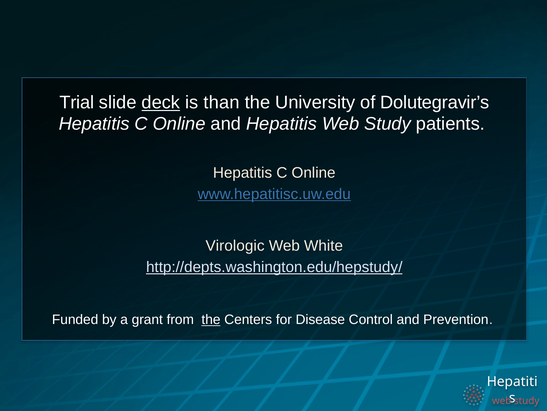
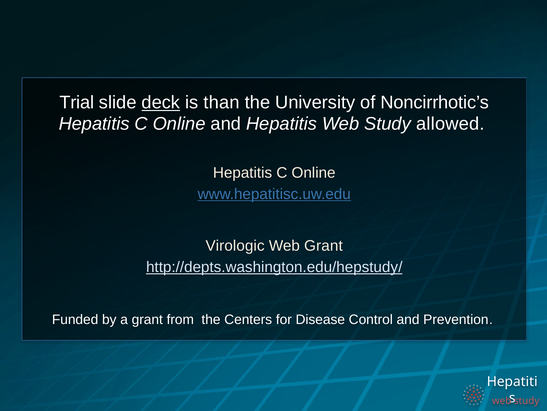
Dolutegravir’s: Dolutegravir’s -> Noncirrhotic’s
patients: patients -> allowed
Web White: White -> Grant
the at (211, 319) underline: present -> none
